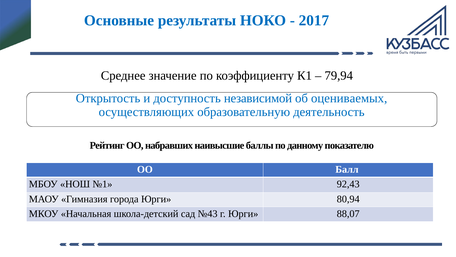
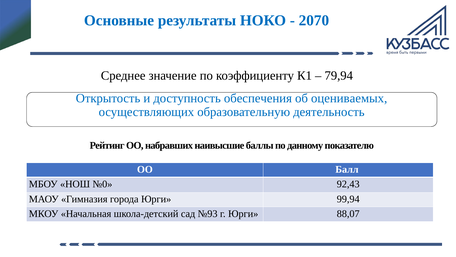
2017: 2017 -> 2070
независимой: независимой -> обеспечения
№1: №1 -> №0
80,94: 80,94 -> 99,94
№43: №43 -> №93
